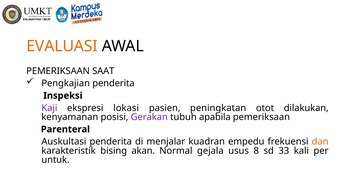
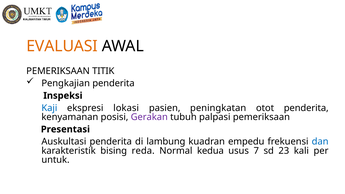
SAAT: SAAT -> TITIK
Kaji colour: purple -> blue
otot dilakukan: dilakukan -> penderita
apabila: apabila -> palpasi
Parenteral: Parenteral -> Presentasi
menjalar: menjalar -> lambung
dan colour: orange -> blue
akan: akan -> reda
gejala: gejala -> kedua
8: 8 -> 7
33: 33 -> 23
